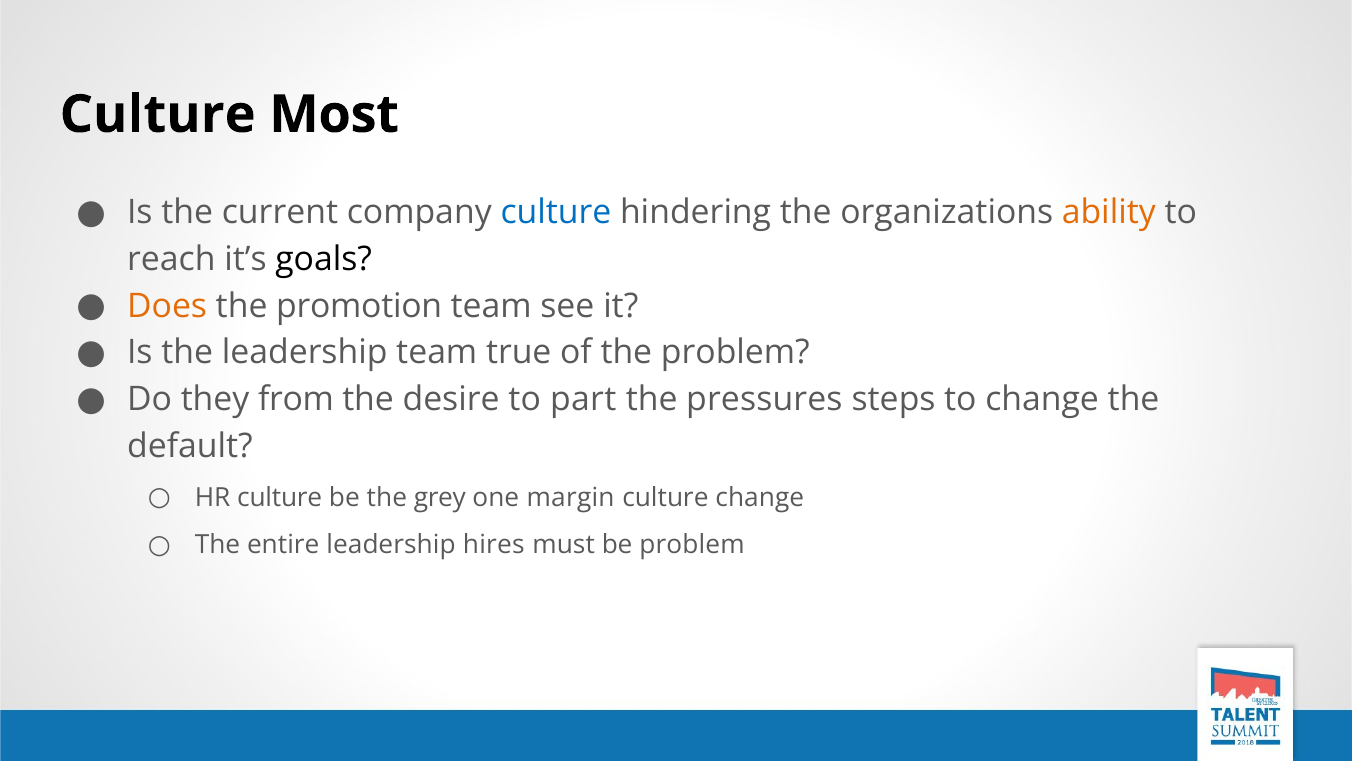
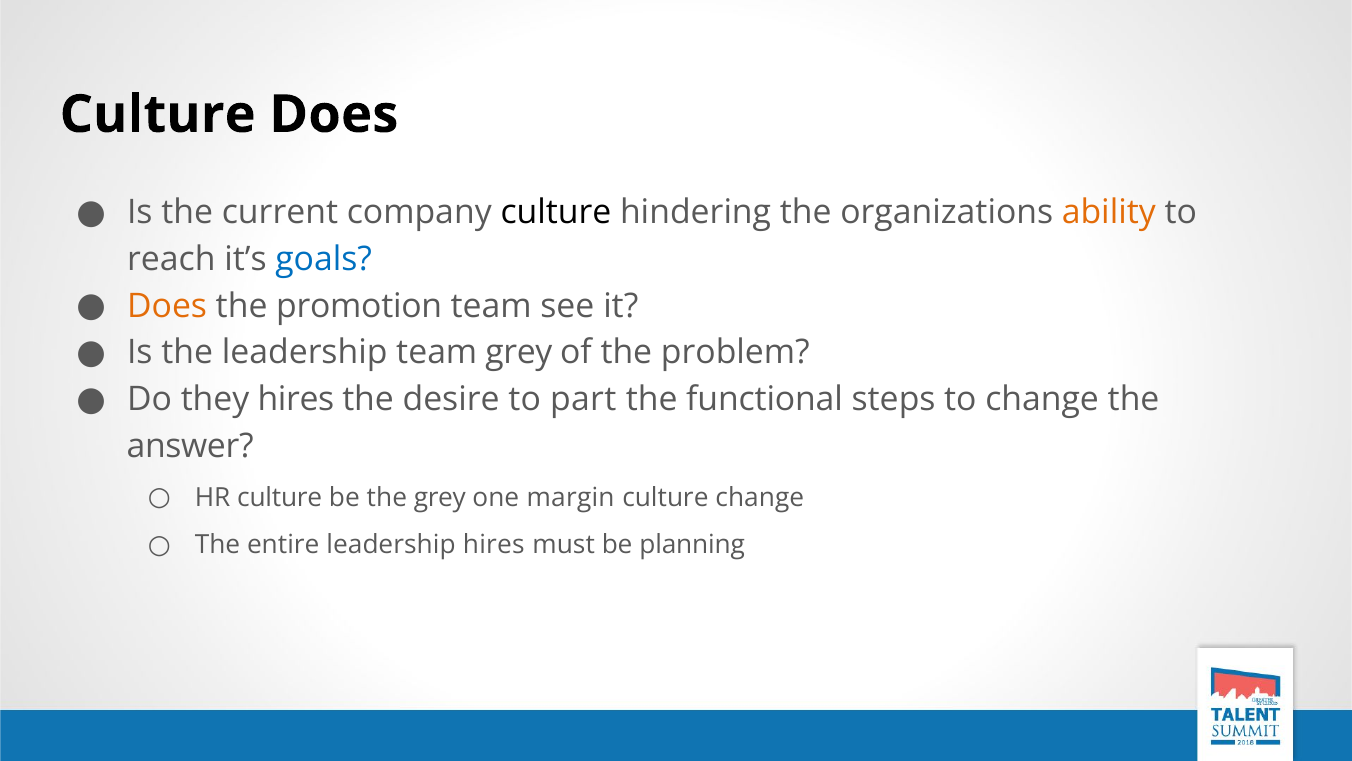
Culture Most: Most -> Does
culture at (556, 213) colour: blue -> black
goals colour: black -> blue
team true: true -> grey
they from: from -> hires
pressures: pressures -> functional
default: default -> answer
be problem: problem -> planning
